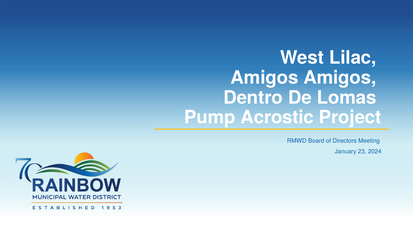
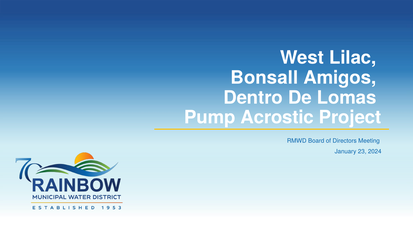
Amigos at (264, 78): Amigos -> Bonsall
